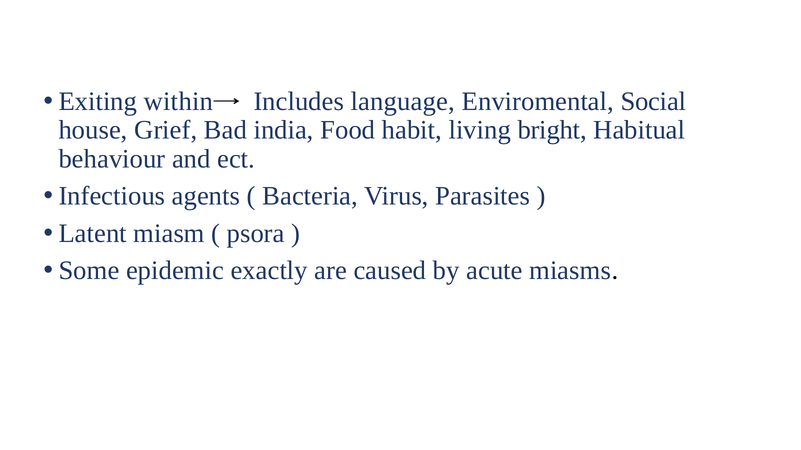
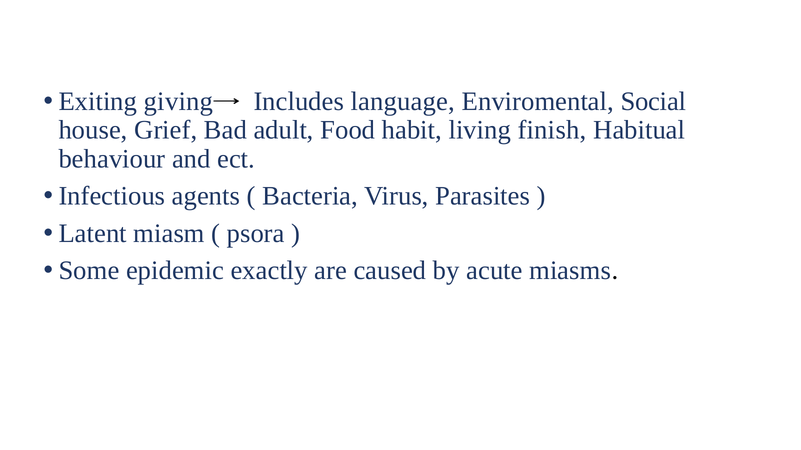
within: within -> giving
india: india -> adult
bright: bright -> finish
